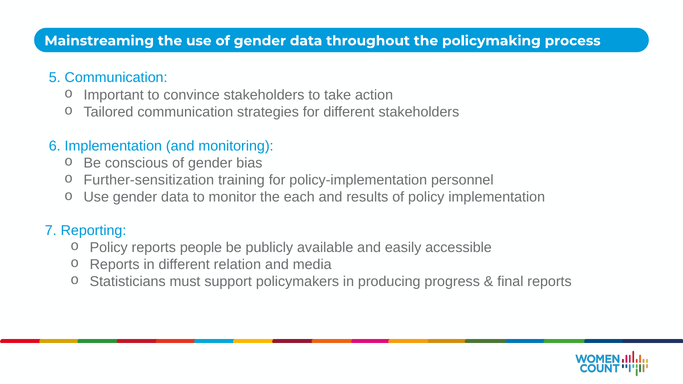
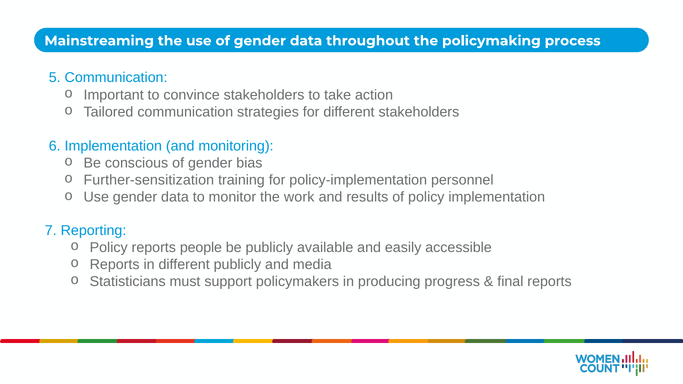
each: each -> work
different relation: relation -> publicly
